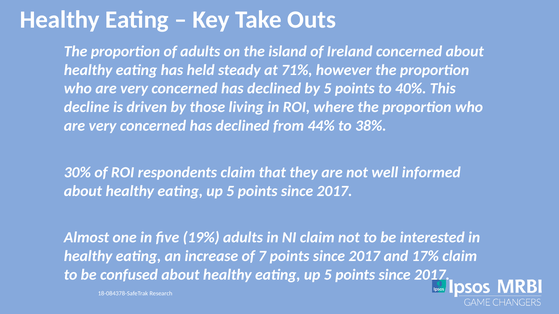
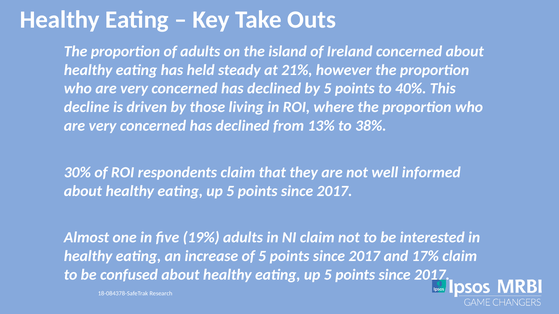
71%: 71% -> 21%
44%: 44% -> 13%
of 7: 7 -> 5
